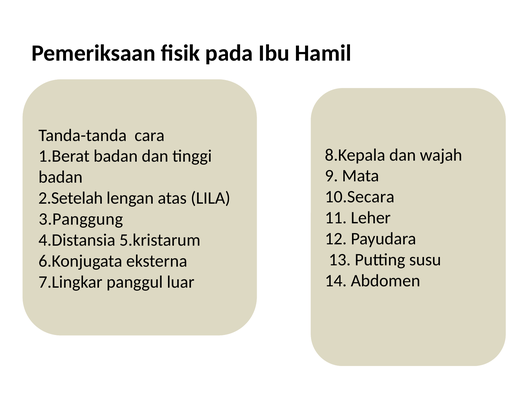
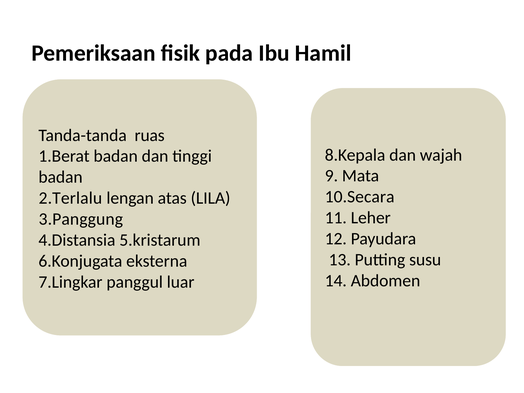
cara: cara -> ruas
2.Setelah: 2.Setelah -> 2.Terlalu
